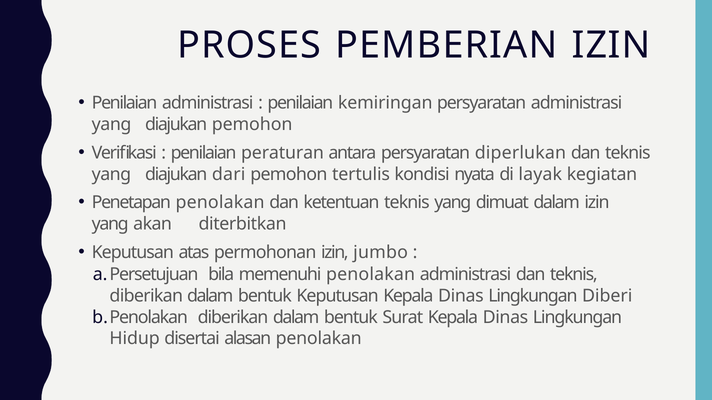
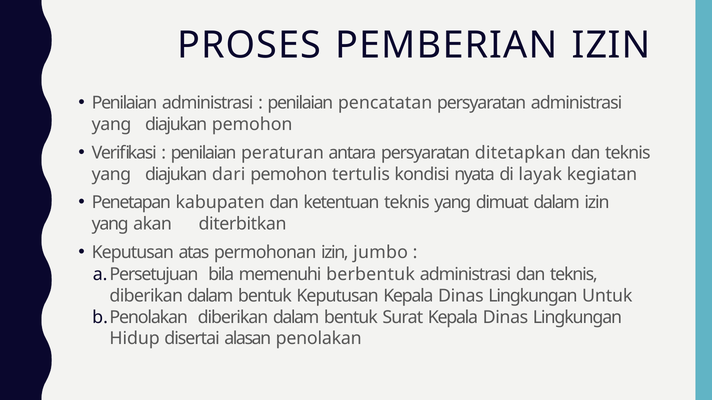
kemiringan: kemiringan -> pencatatan
diperlukan: diperlukan -> ditetapkan
Penetapan penolakan: penolakan -> kabupaten
memenuhi penolakan: penolakan -> berbentuk
Diberi: Diberi -> Untuk
